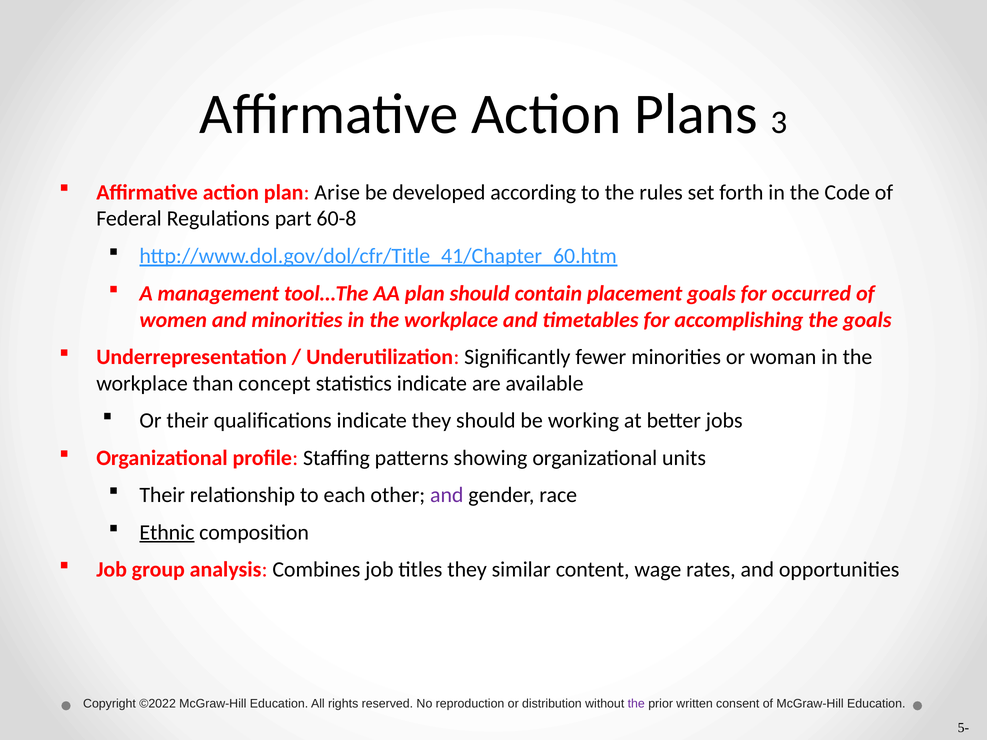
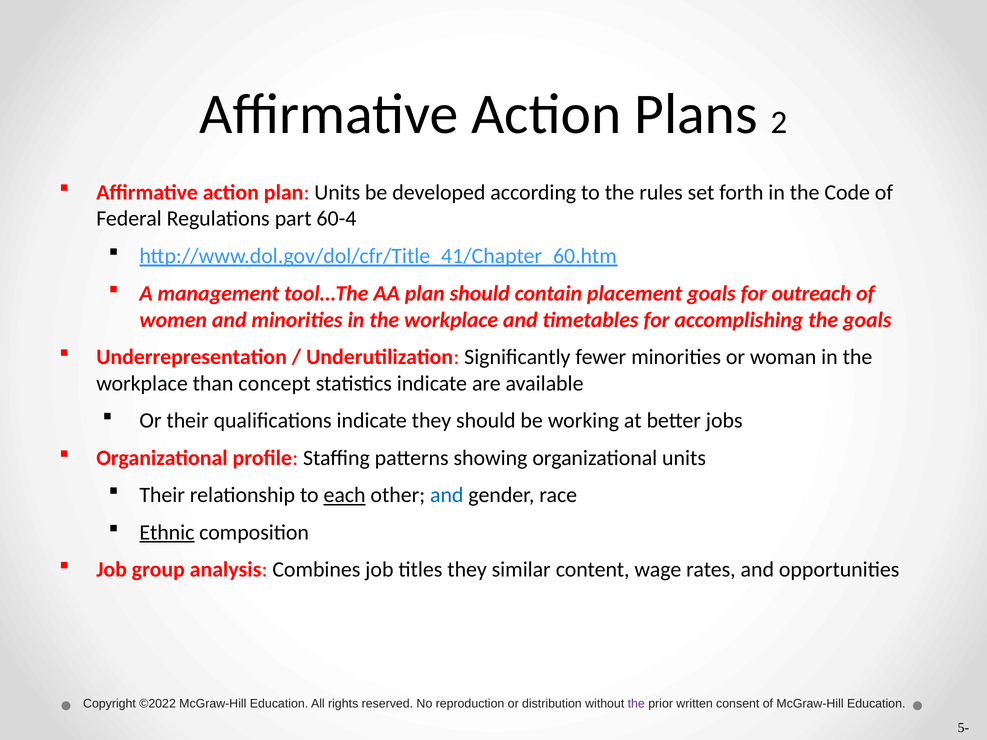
3: 3 -> 2
plan Arise: Arise -> Units
60-8: 60-8 -> 60-4
occurred: occurred -> outreach
each underline: none -> present
and at (447, 495) colour: purple -> blue
